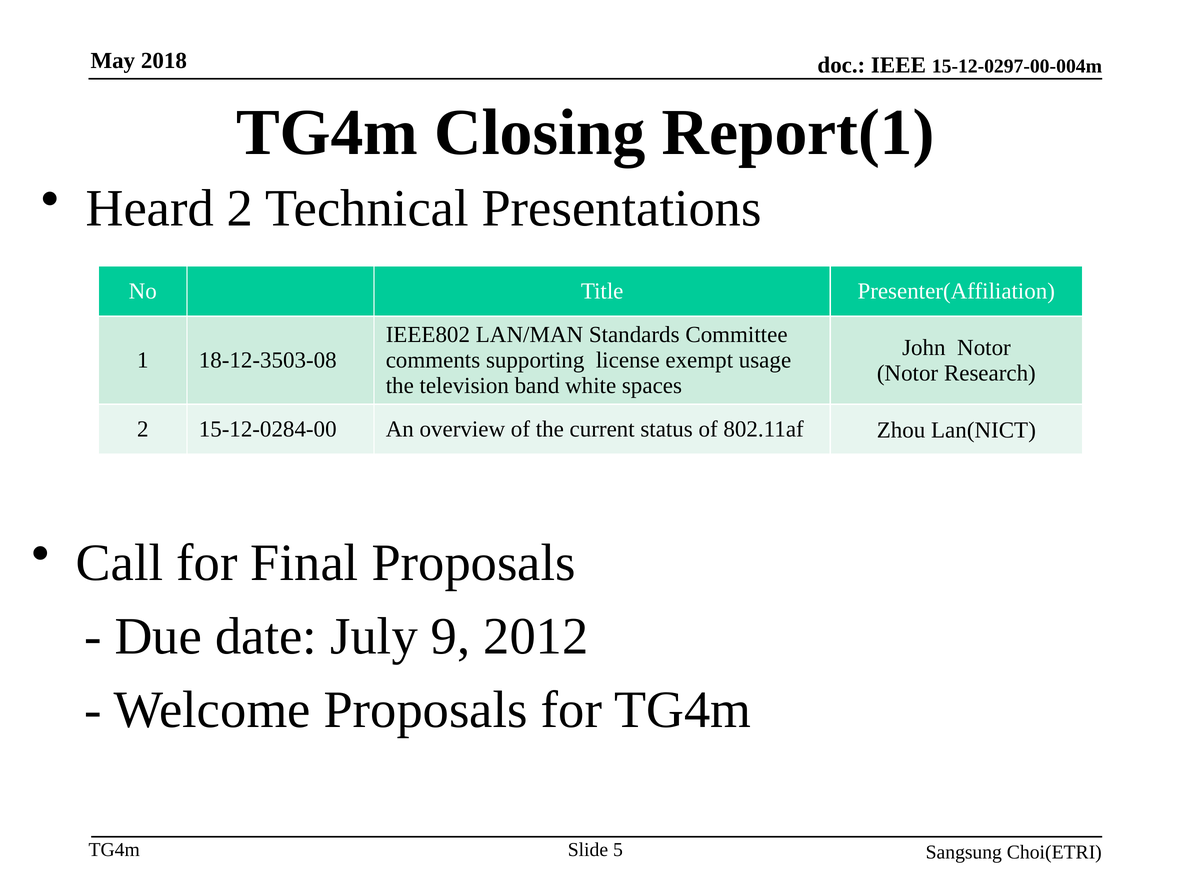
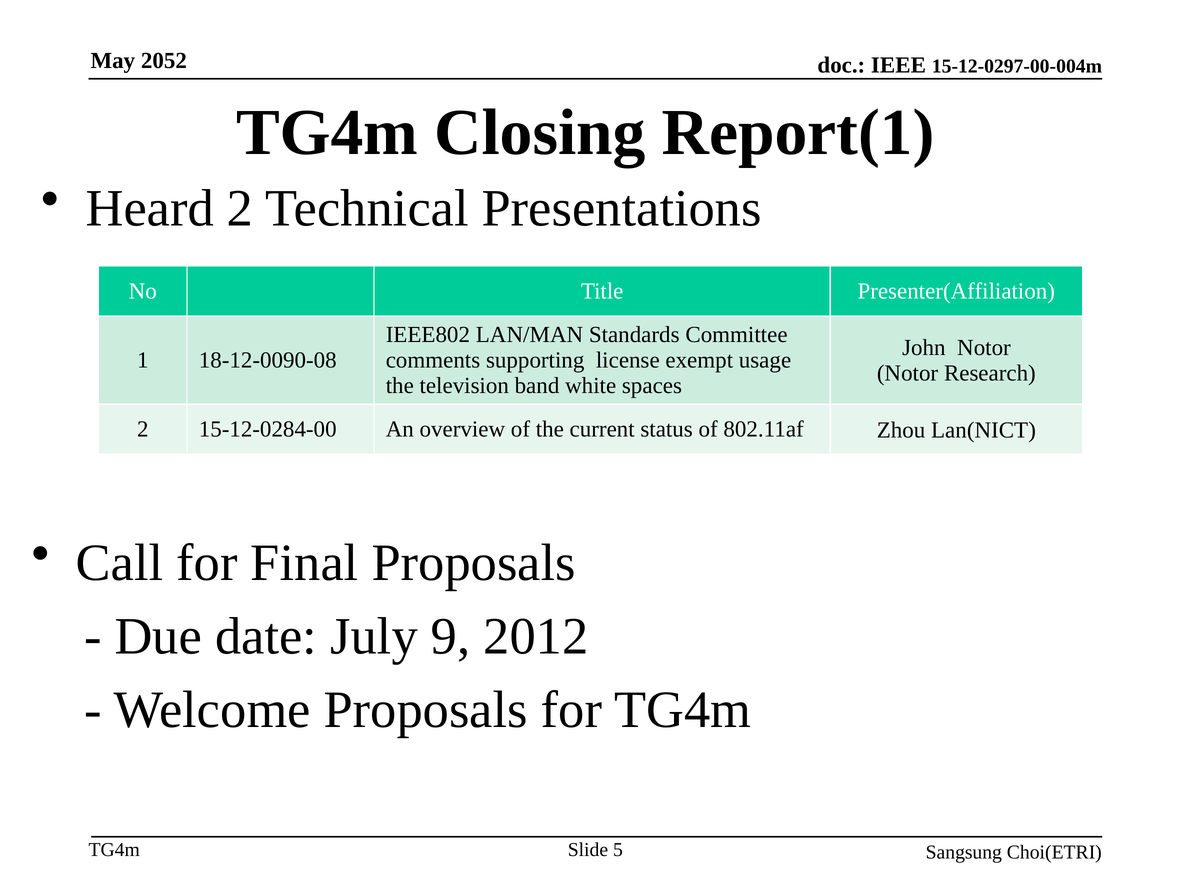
2018: 2018 -> 2052
18-12-3503-08: 18-12-3503-08 -> 18-12-0090-08
